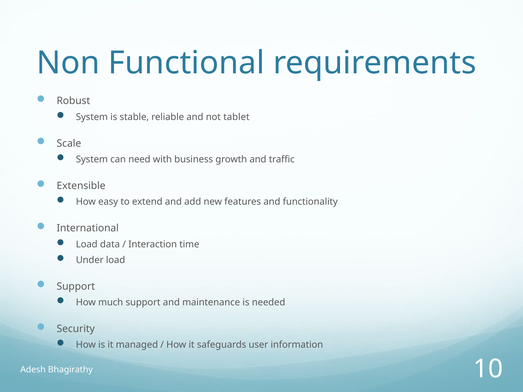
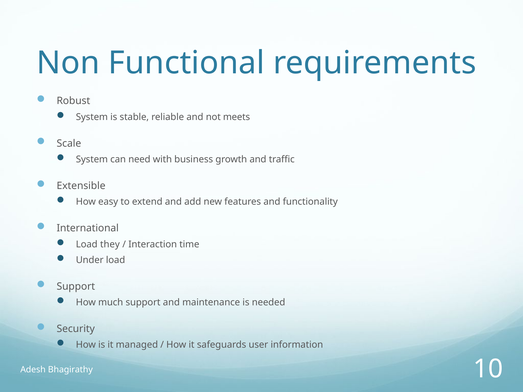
tablet: tablet -> meets
data: data -> they
